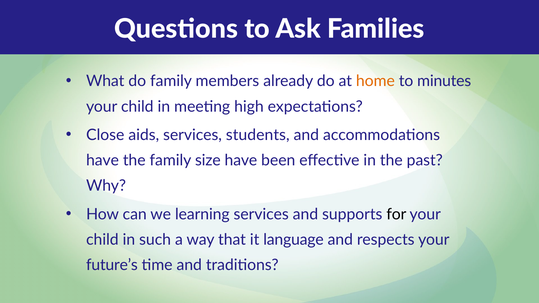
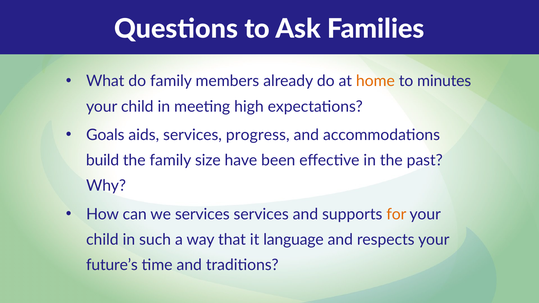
Close: Close -> Goals
students: students -> progress
have at (103, 160): have -> build
we learning: learning -> services
for colour: black -> orange
